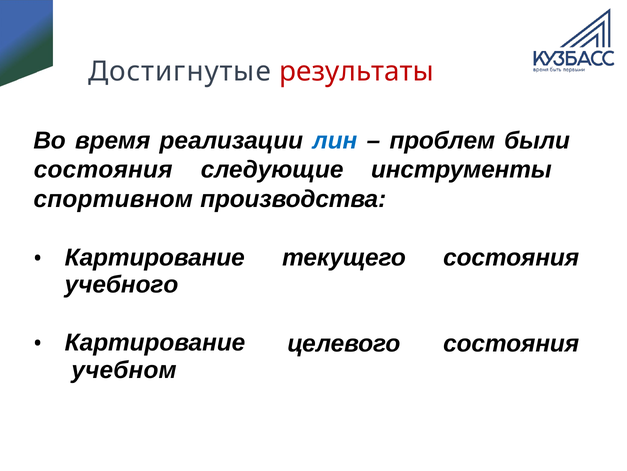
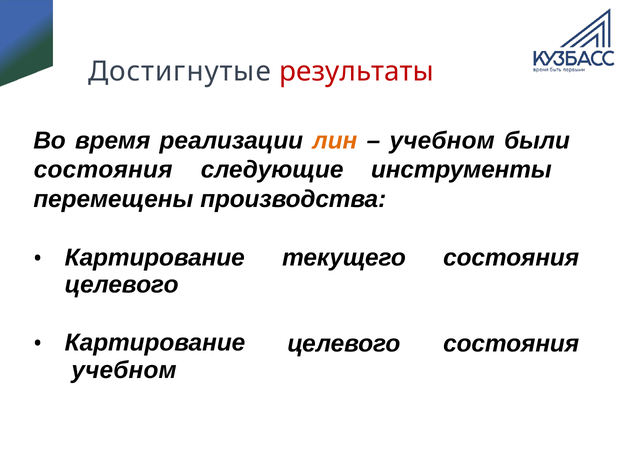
лин colour: blue -> orange
проблем at (442, 140): проблем -> учебном
спортивном: спортивном -> перемещены
учебного at (122, 284): учебного -> целевого
